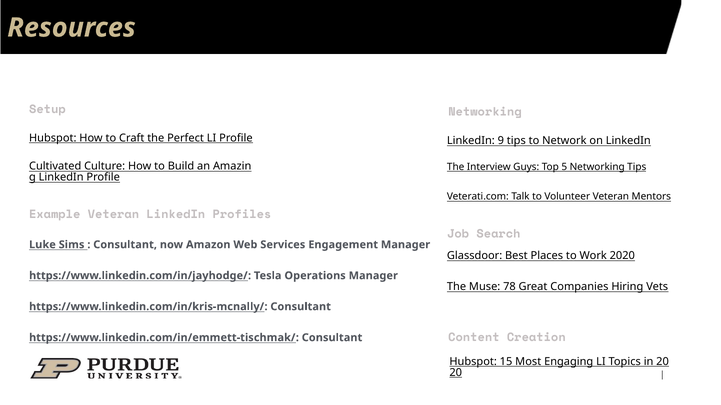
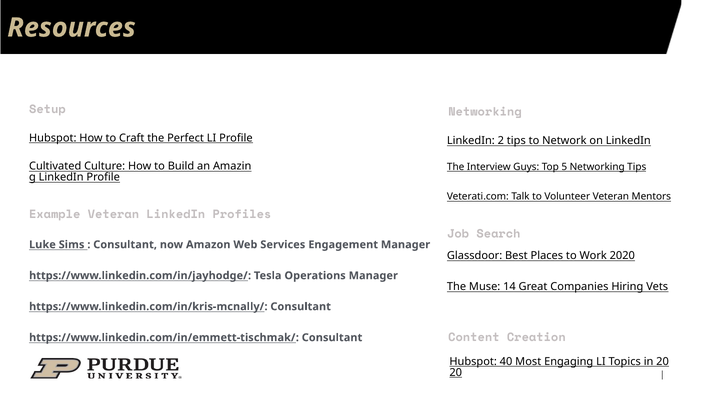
9: 9 -> 2
78: 78 -> 14
15: 15 -> 40
